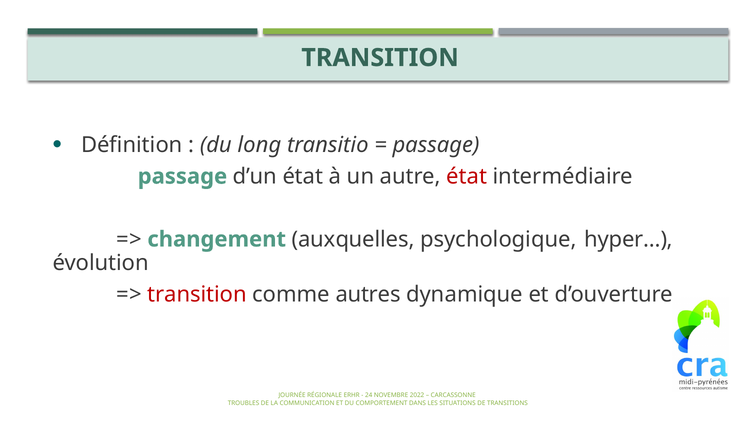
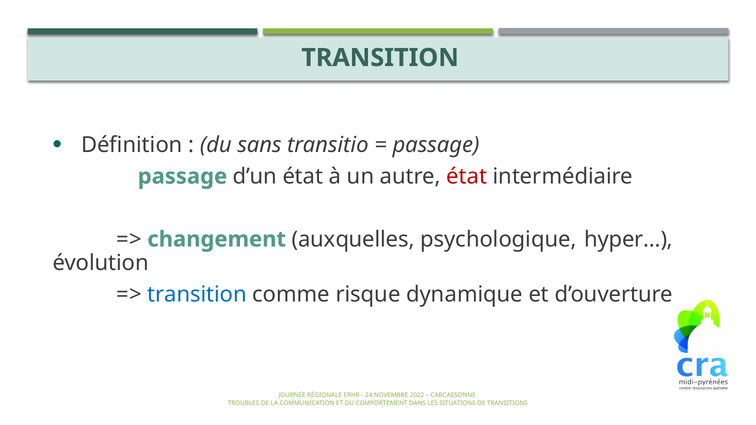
long: long -> sans
transition at (197, 295) colour: red -> blue
autres: autres -> risque
